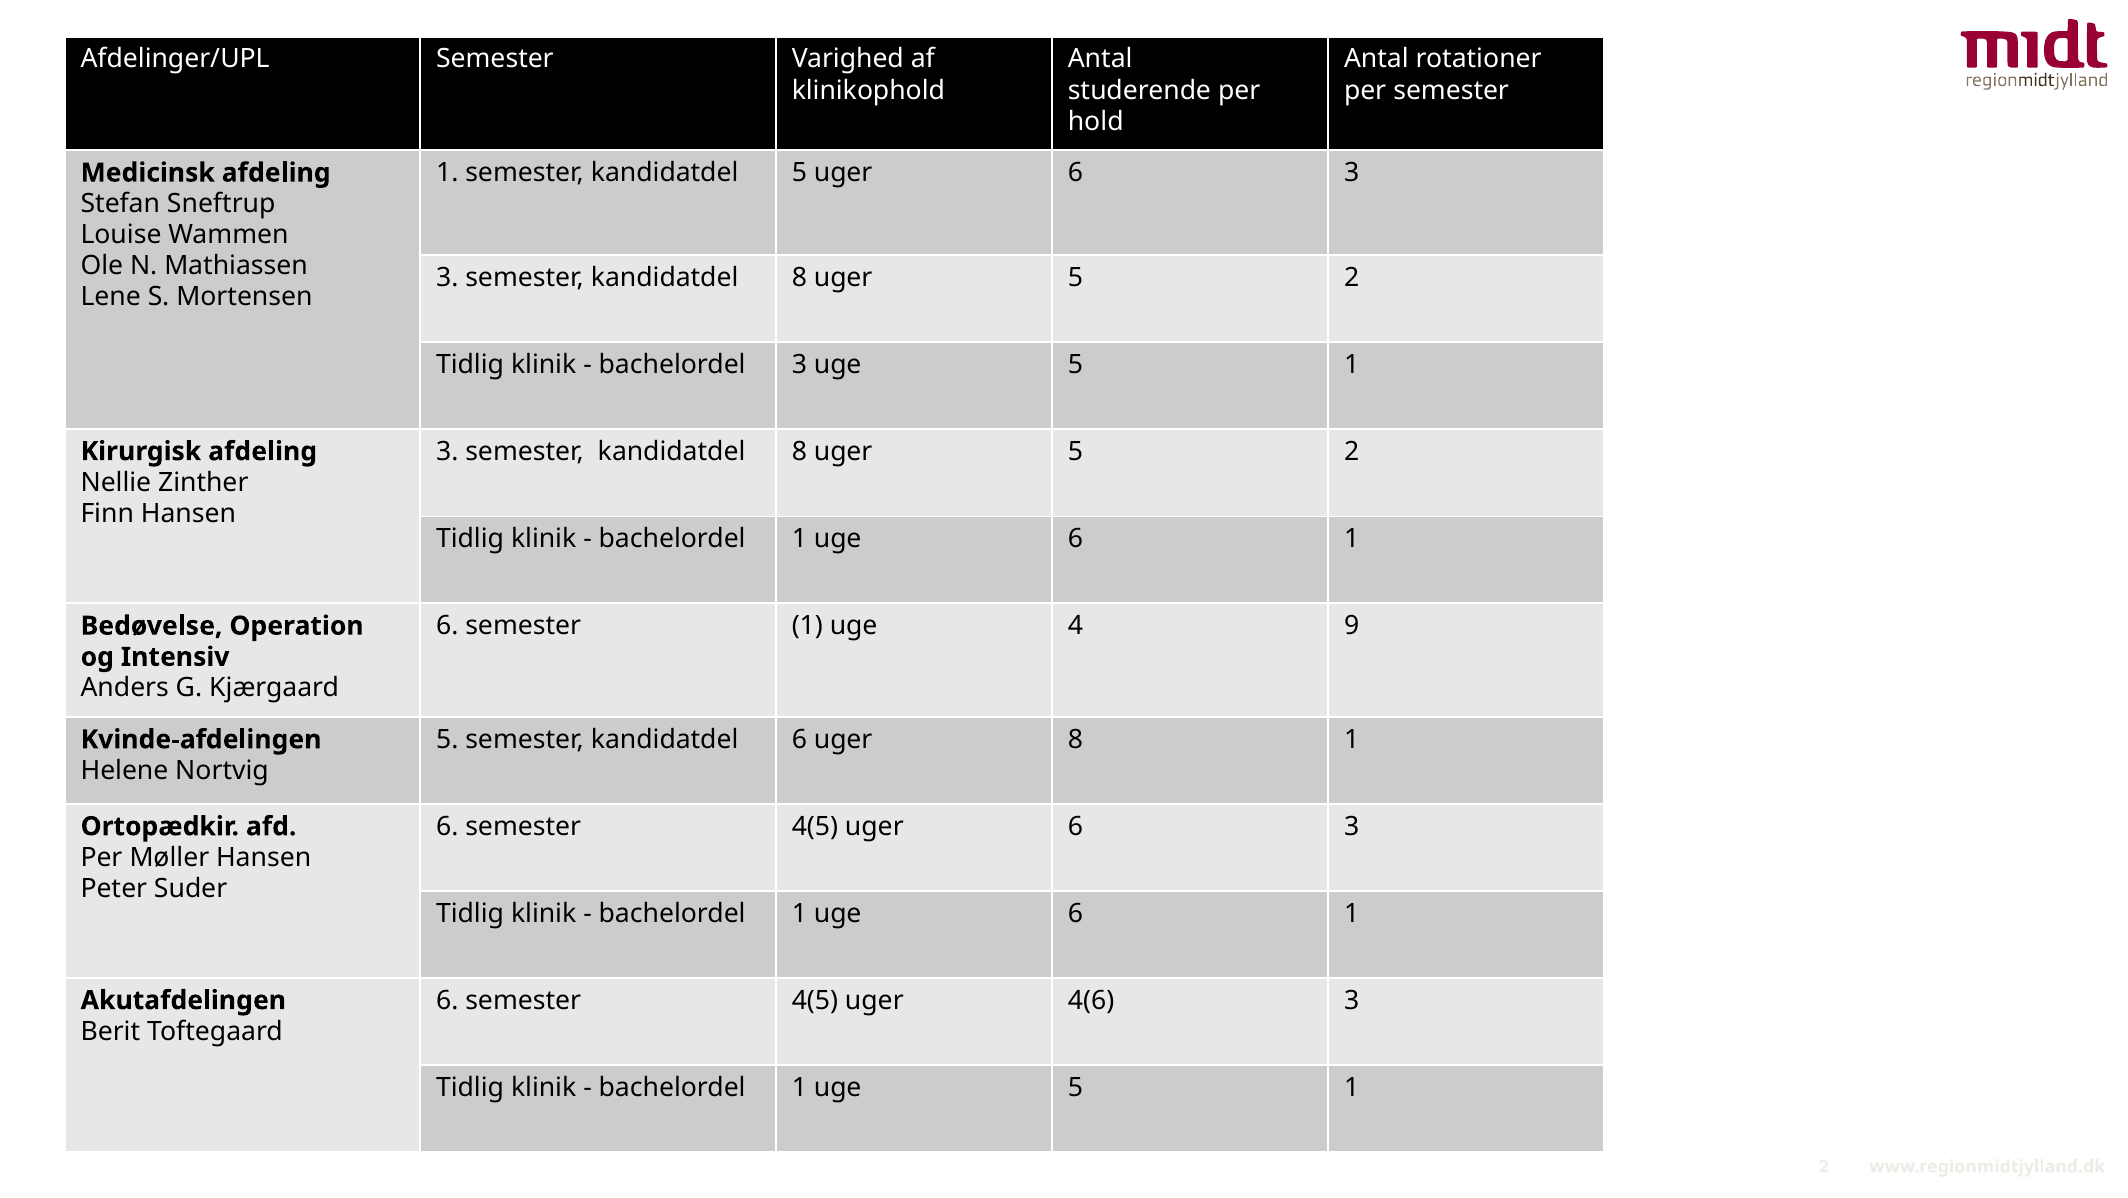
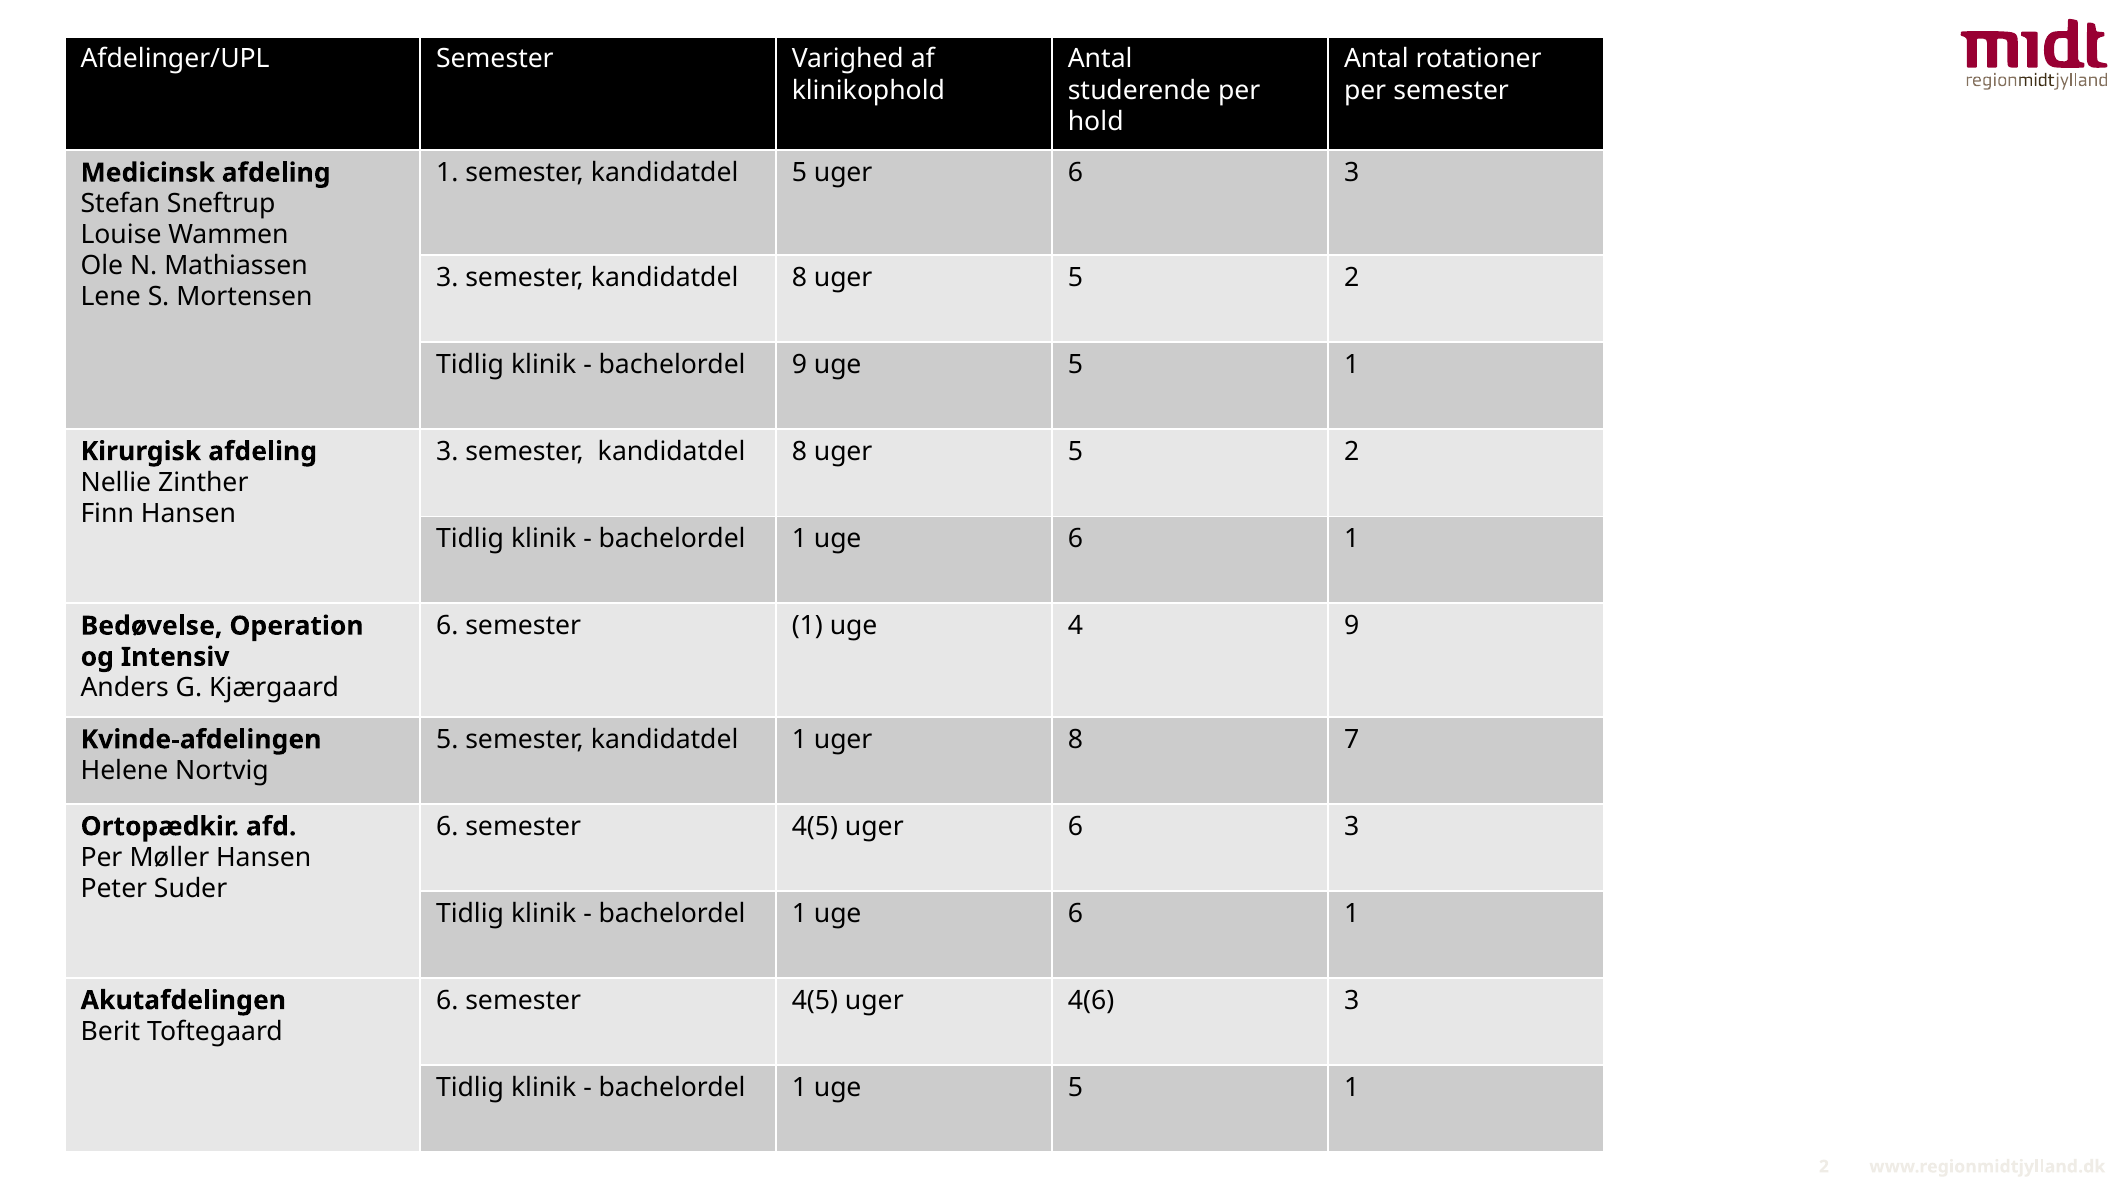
bachelordel 3: 3 -> 9
kandidatdel 6: 6 -> 1
8 1: 1 -> 7
